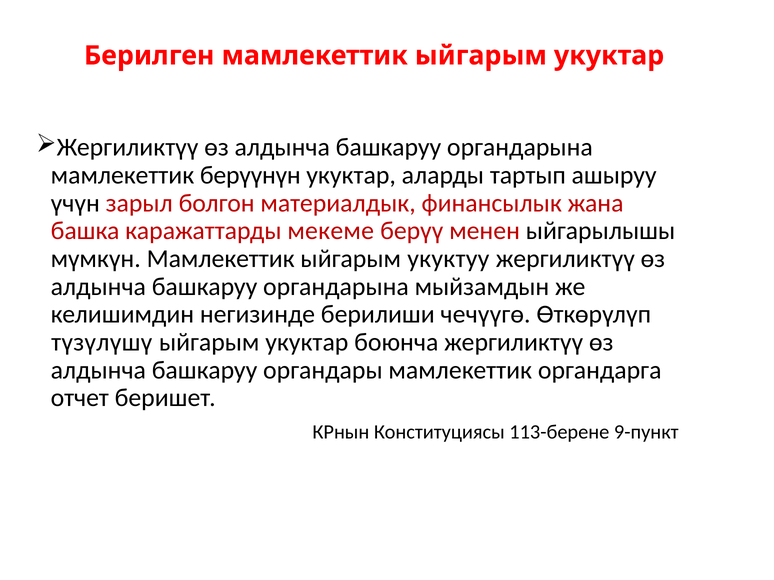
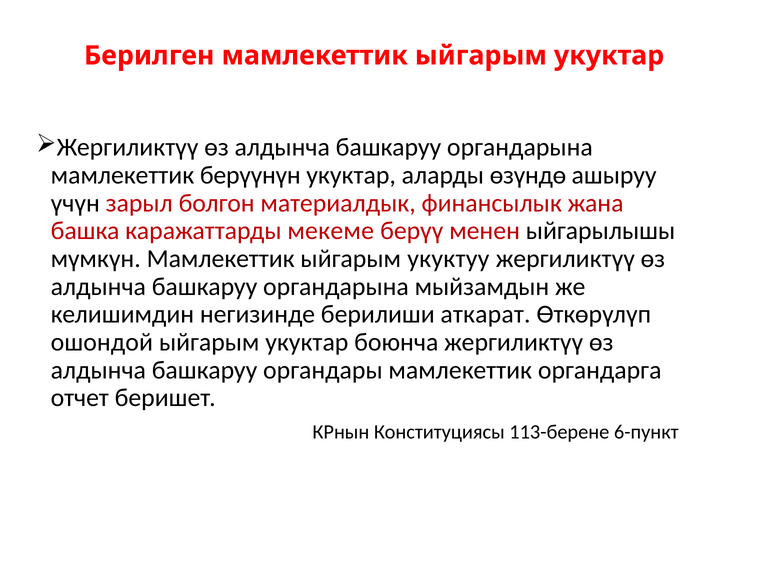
тартып: тартып -> өзүндө
чечүүгө: чечүүгө -> аткарат
түзүлүшү: түзүлүшү -> ошондой
9-пункт: 9-пункт -> 6-пункт
